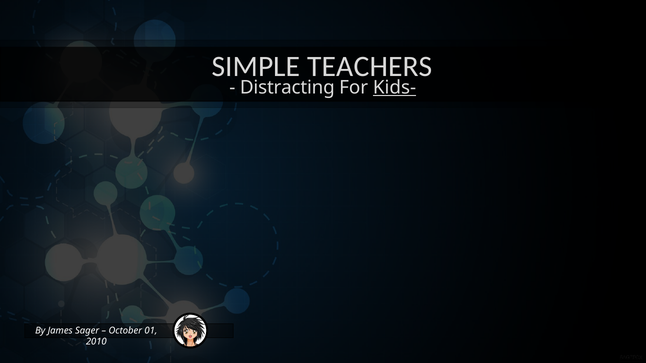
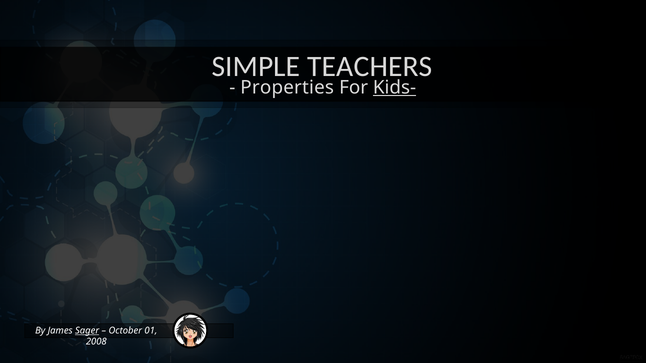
Distracting: Distracting -> Properties
Sager underline: none -> present
2010: 2010 -> 2008
